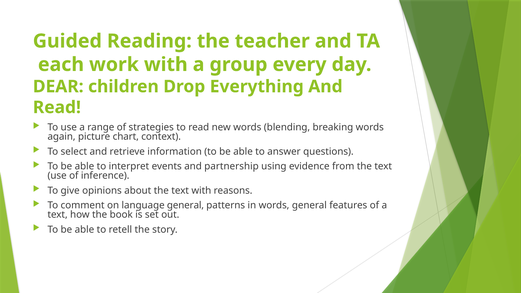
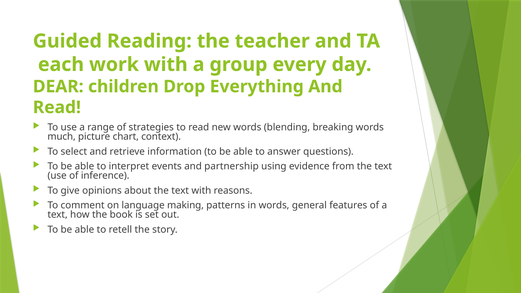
again: again -> much
language general: general -> making
